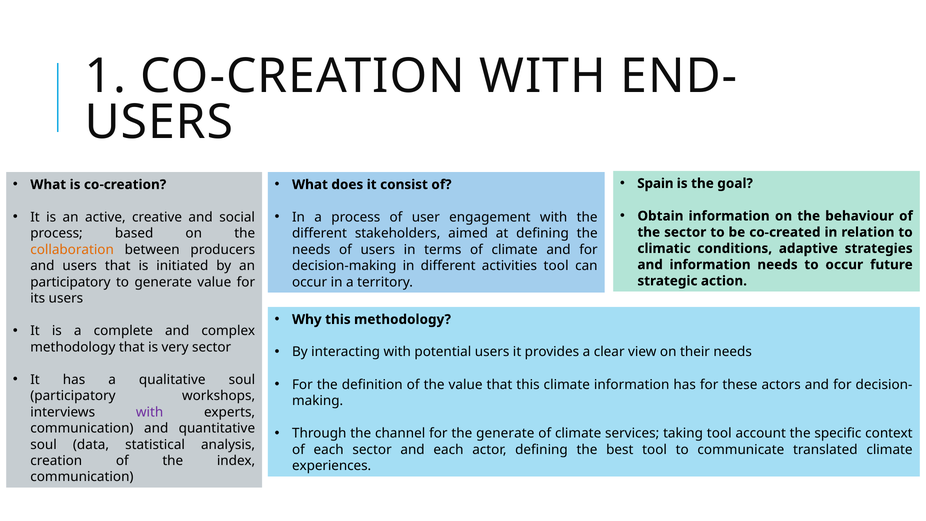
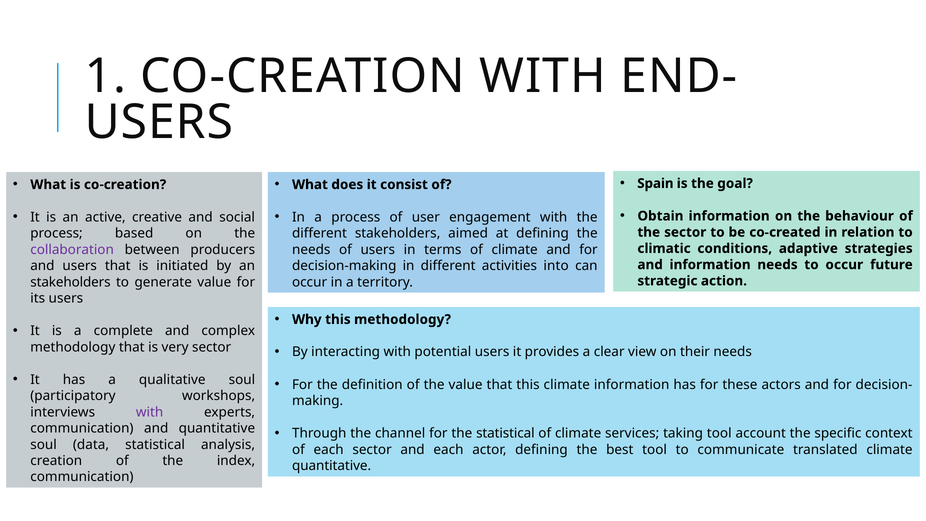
collaboration colour: orange -> purple
activities tool: tool -> into
participatory at (70, 282): participatory -> stakeholders
the generate: generate -> statistical
experiences at (332, 466): experiences -> quantitative
